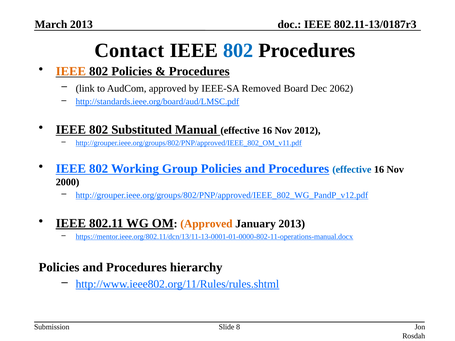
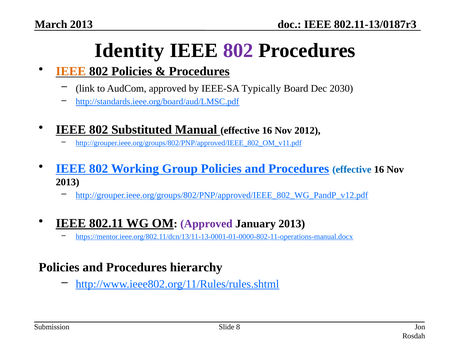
Contact: Contact -> Identity
802 at (238, 51) colour: blue -> purple
Removed: Removed -> Typically
2062: 2062 -> 2030
2000 at (68, 182): 2000 -> 2013
Approved at (206, 224) colour: orange -> purple
